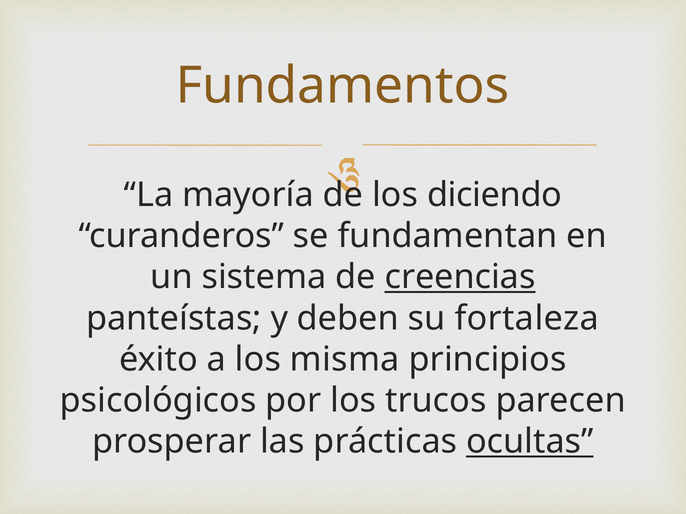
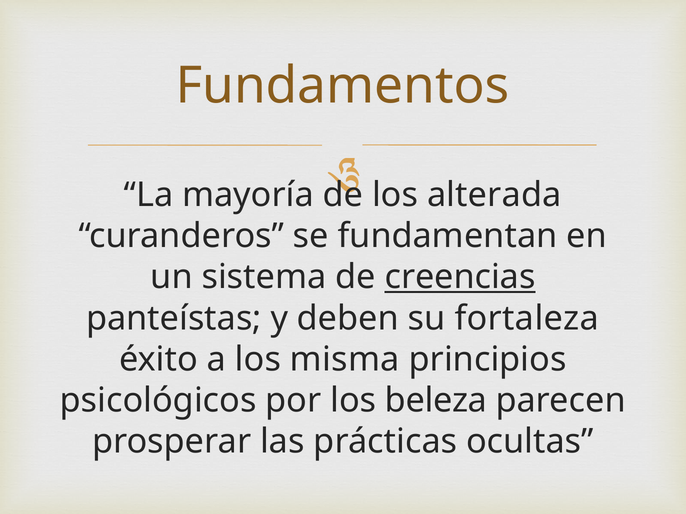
diciendo: diciendo -> alterada
trucos: trucos -> beleza
ocultas underline: present -> none
